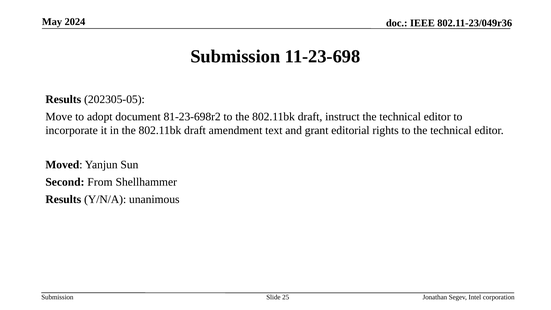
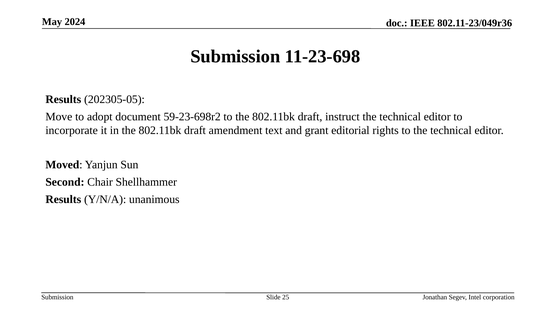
81-23-698r2: 81-23-698r2 -> 59-23-698r2
From: From -> Chair
